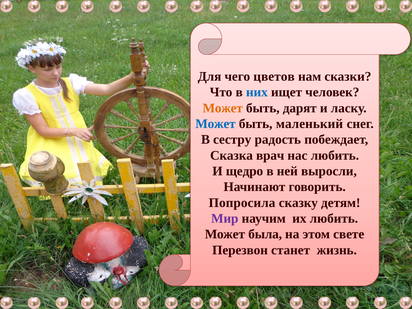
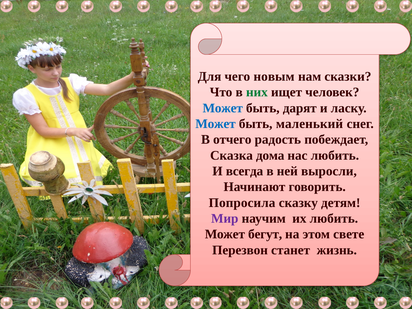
цветов: цветов -> новым
них colour: blue -> green
Может at (223, 108) colour: orange -> blue
сестру: сестру -> отчего
врач: врач -> дома
щедро: щедро -> всегда
была: была -> бегут
